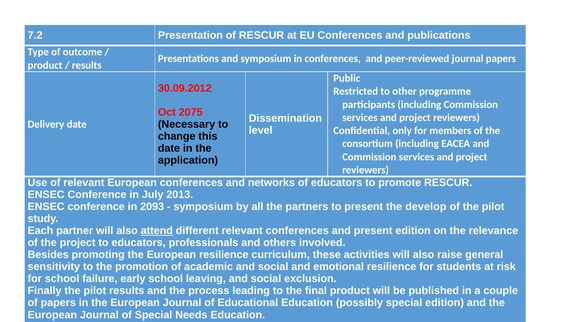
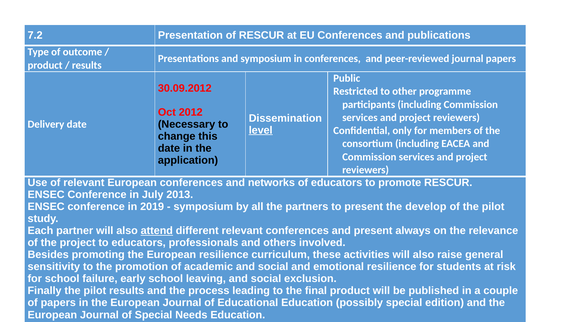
2075: 2075 -> 2012
level underline: none -> present
2093: 2093 -> 2019
present edition: edition -> always
